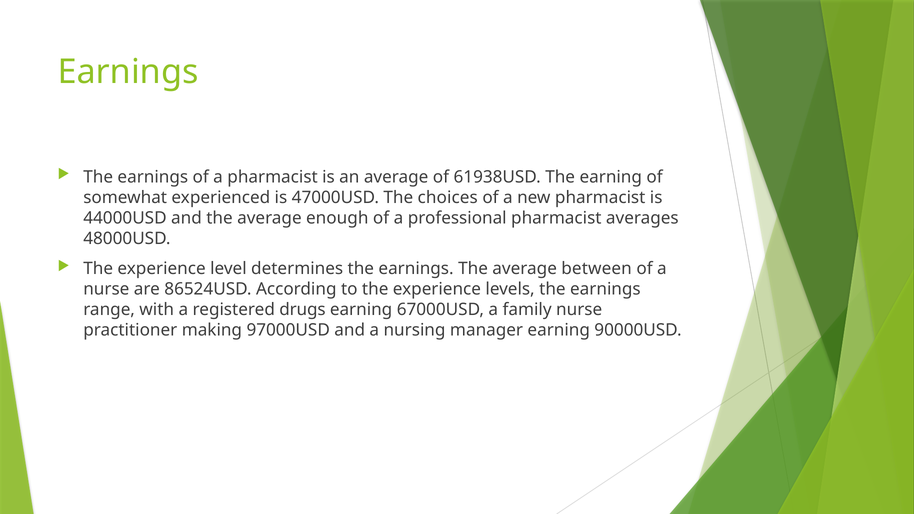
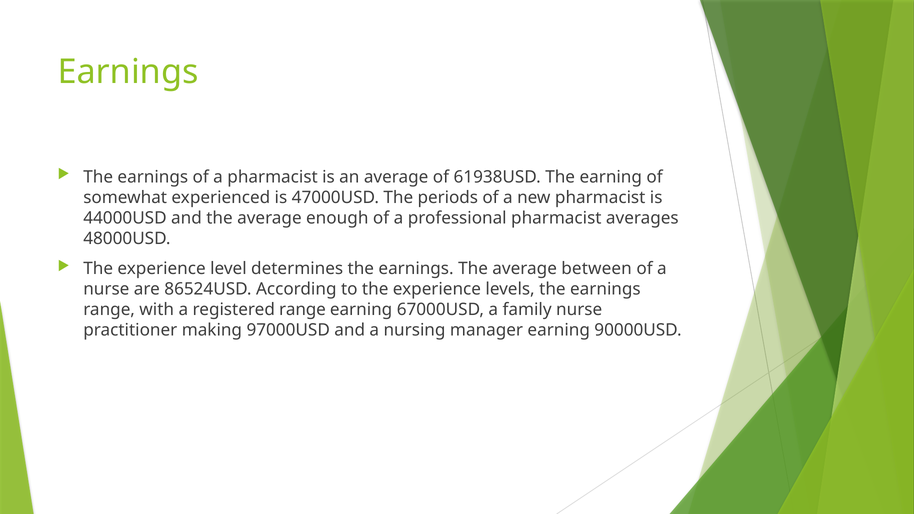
choices: choices -> periods
registered drugs: drugs -> range
